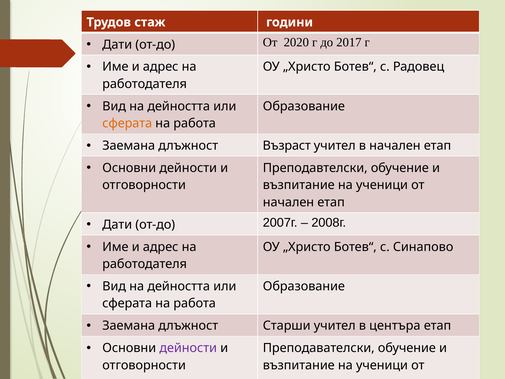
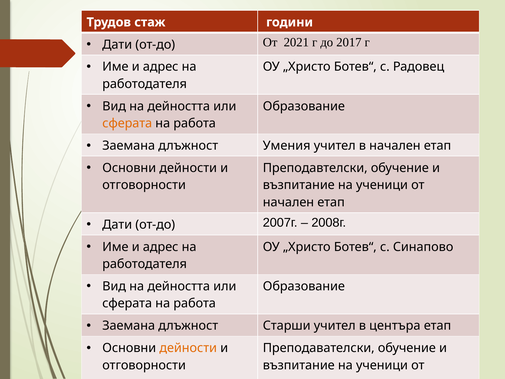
2020: 2020 -> 2021
Възраст: Възраст -> Умения
дейности at (188, 348) colour: purple -> orange
